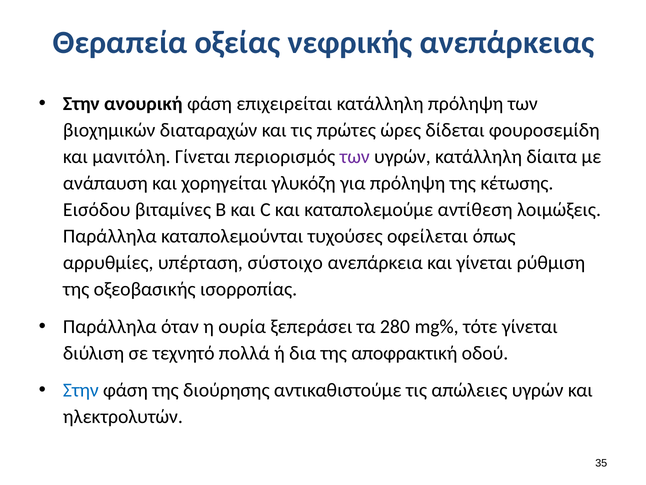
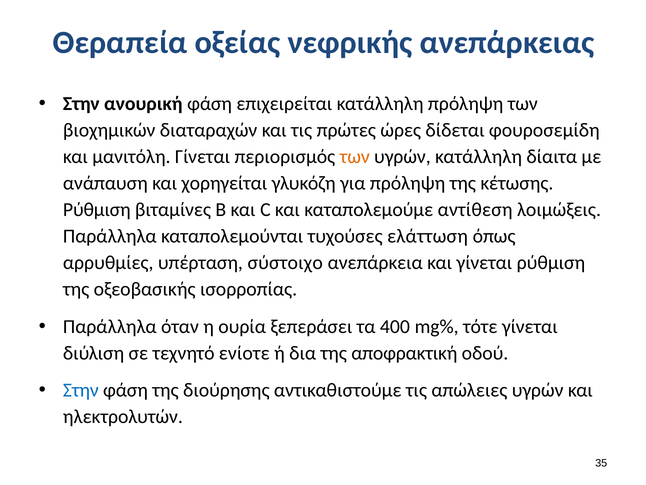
των at (355, 157) colour: purple -> orange
Εισόδου at (97, 210): Εισόδου -> Ρύθμιση
οφείλεται: οφείλεται -> ελάττωση
280: 280 -> 400
πολλά: πολλά -> ενίοτε
